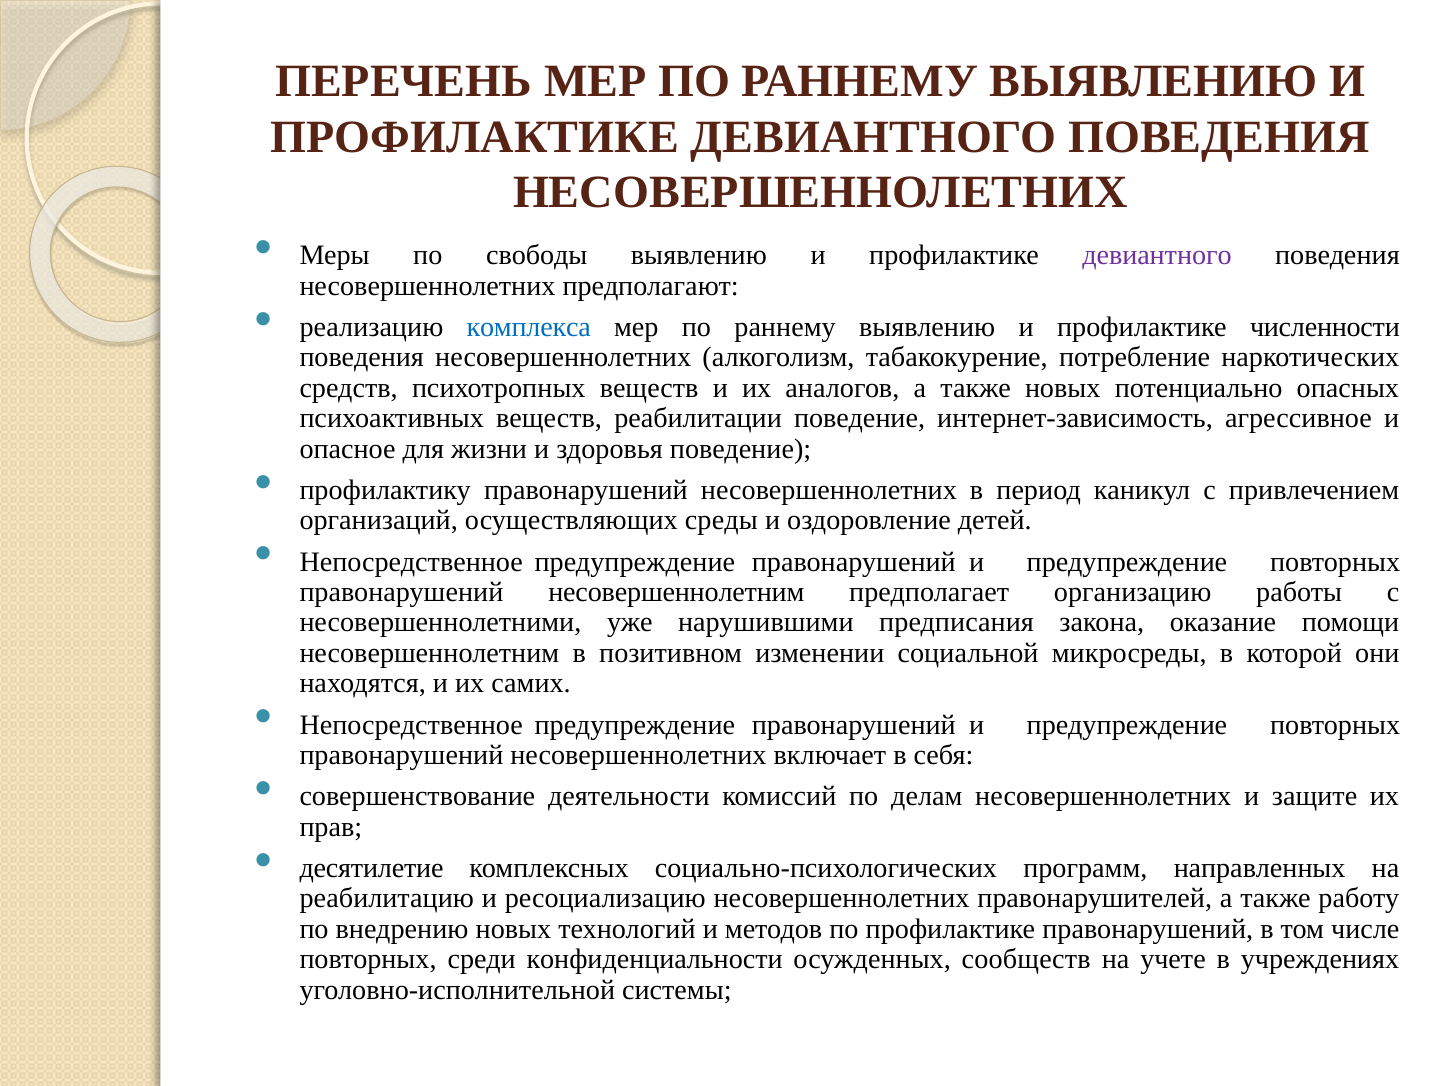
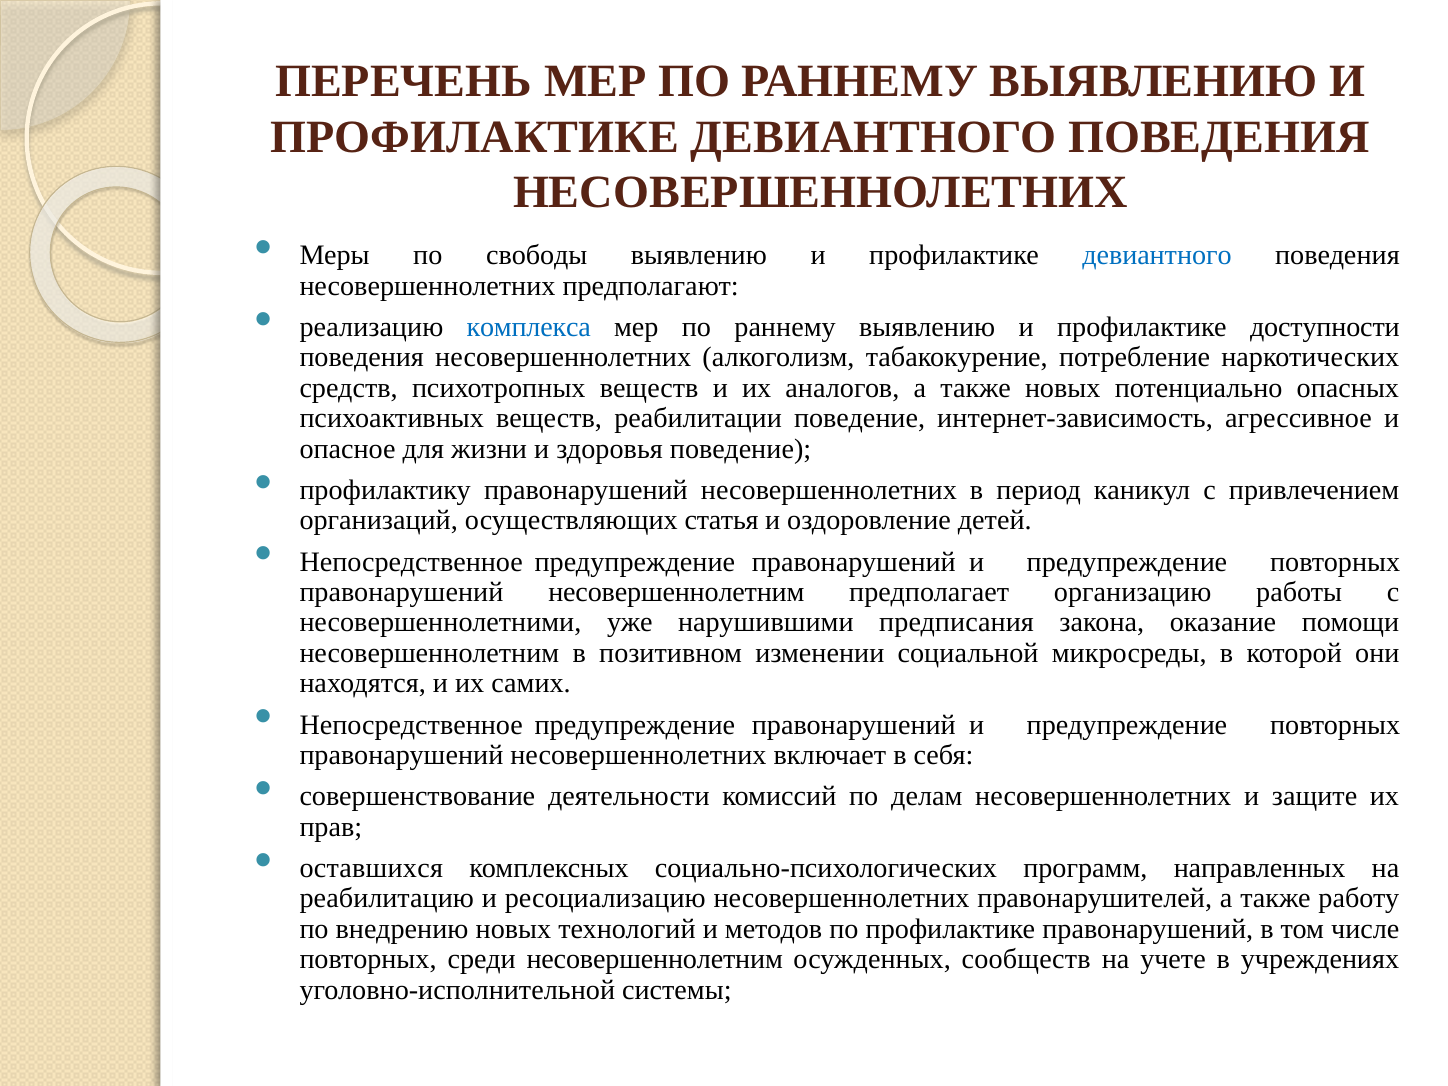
девиантного at (1157, 255) colour: purple -> blue
численности: численности -> доступности
среды: среды -> статья
десятилетие: десятилетие -> оставшихся
среди конфиденциальности: конфиденциальности -> несовершеннолетним
